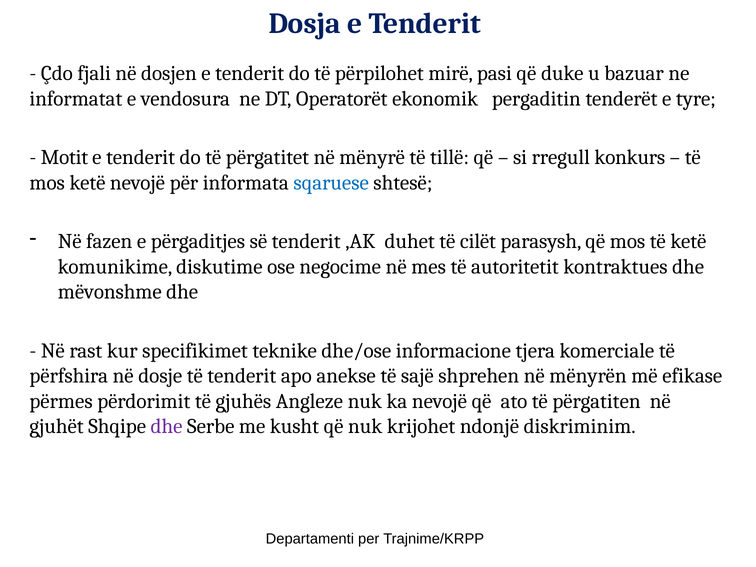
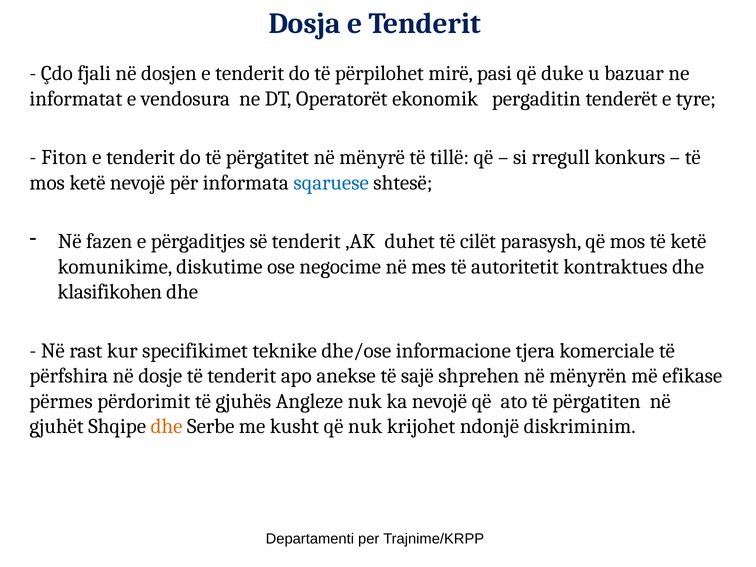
Motit: Motit -> Fiton
mëvonshme: mëvonshme -> klasifikohen
dhe at (167, 426) colour: purple -> orange
